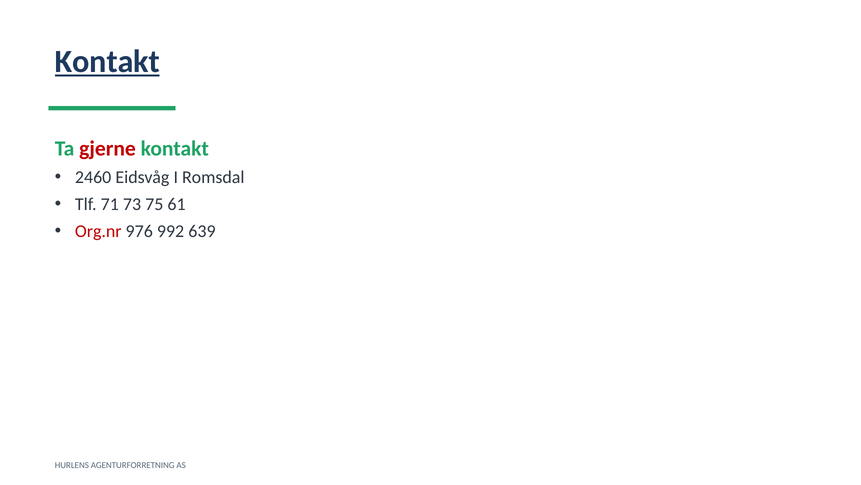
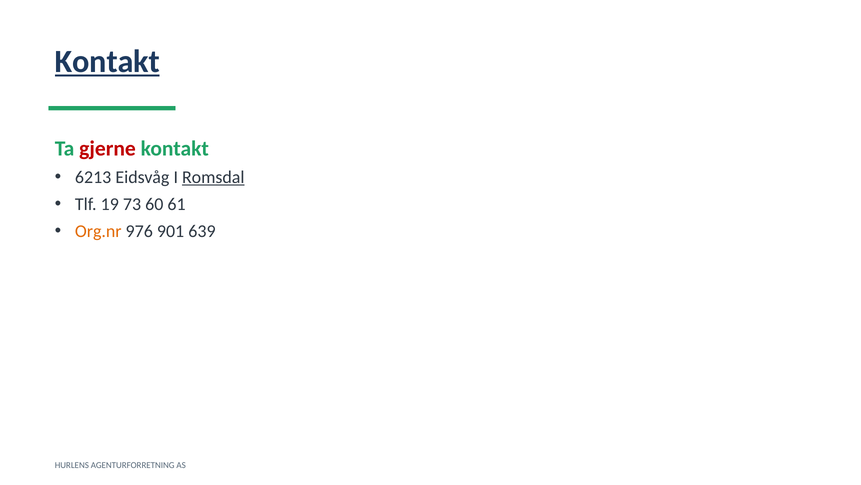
2460: 2460 -> 6213
Romsdal underline: none -> present
71: 71 -> 19
75: 75 -> 60
Org.nr colour: red -> orange
992: 992 -> 901
